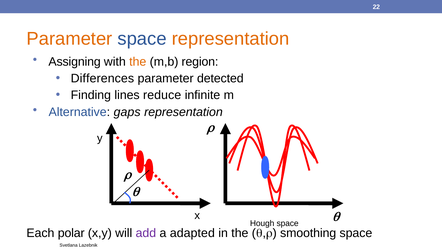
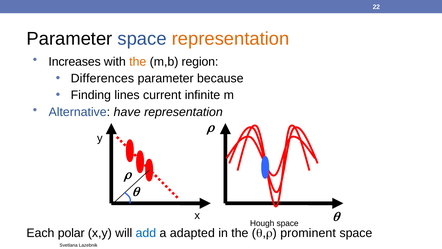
Parameter at (69, 39) colour: orange -> black
Assigning: Assigning -> Increases
detected: detected -> because
reduce: reduce -> current
gaps: gaps -> have
add colour: purple -> blue
smoothing: smoothing -> prominent
